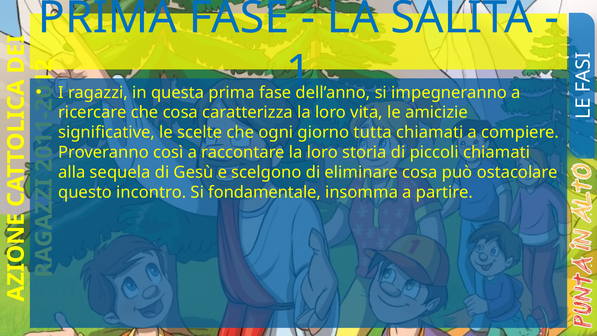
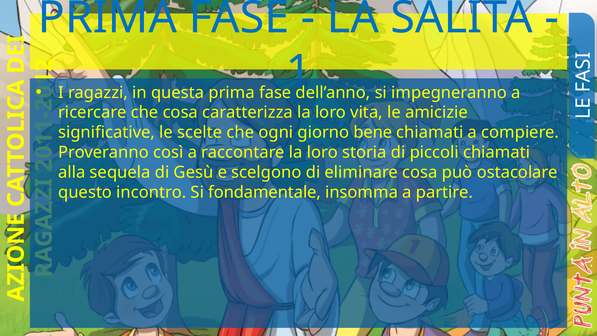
tutta: tutta -> bene
